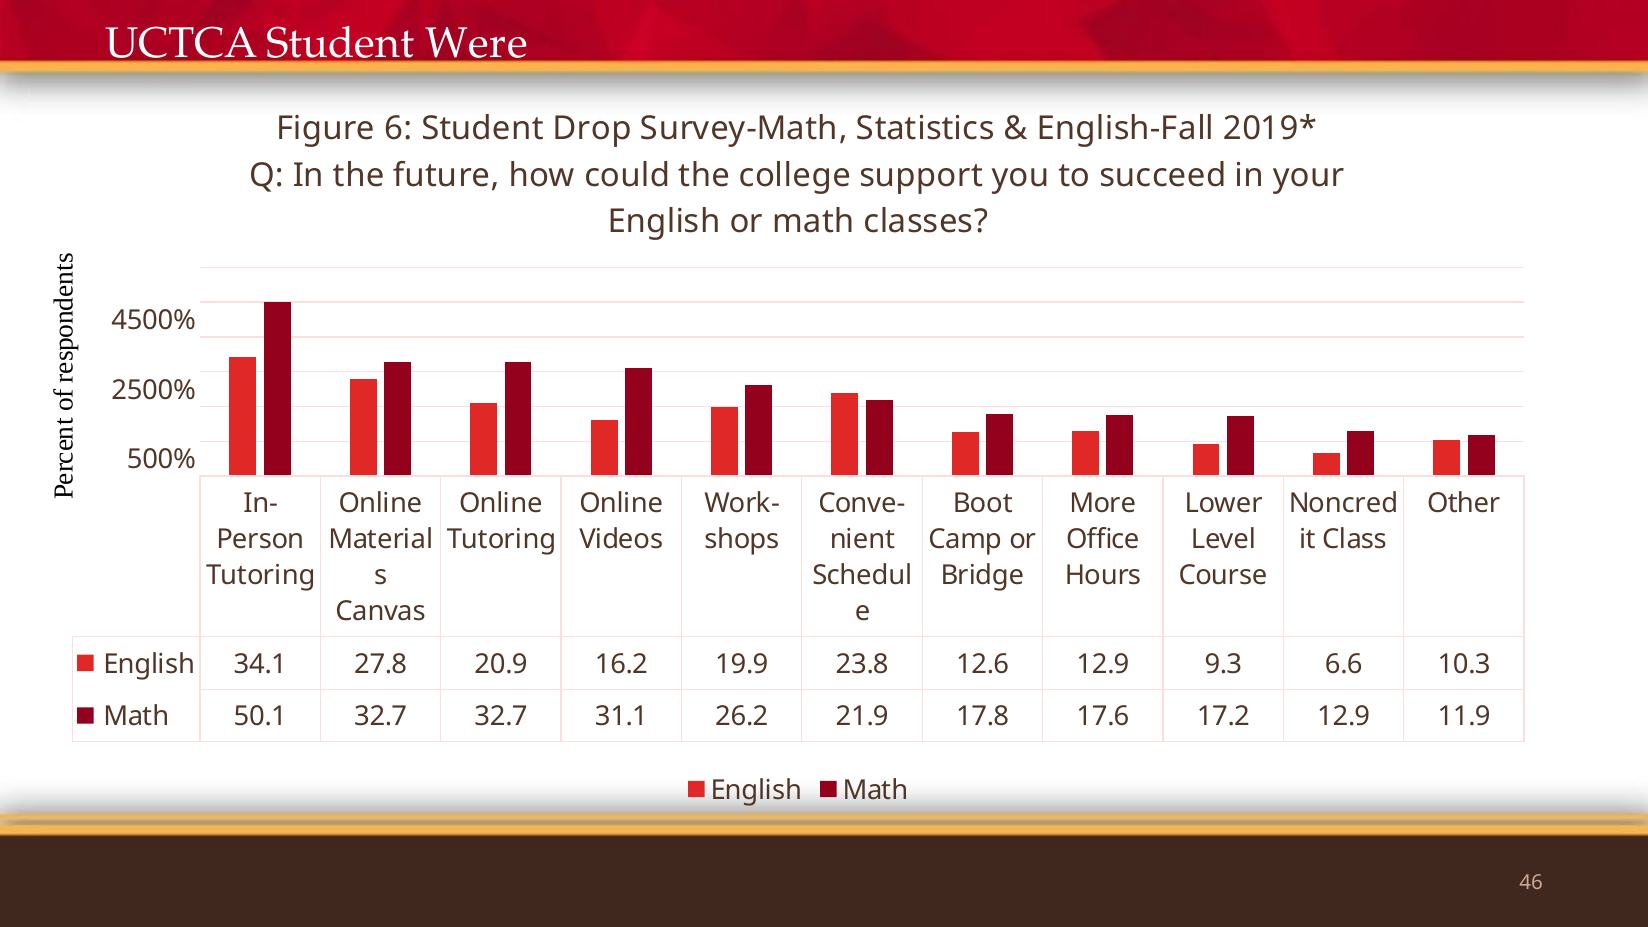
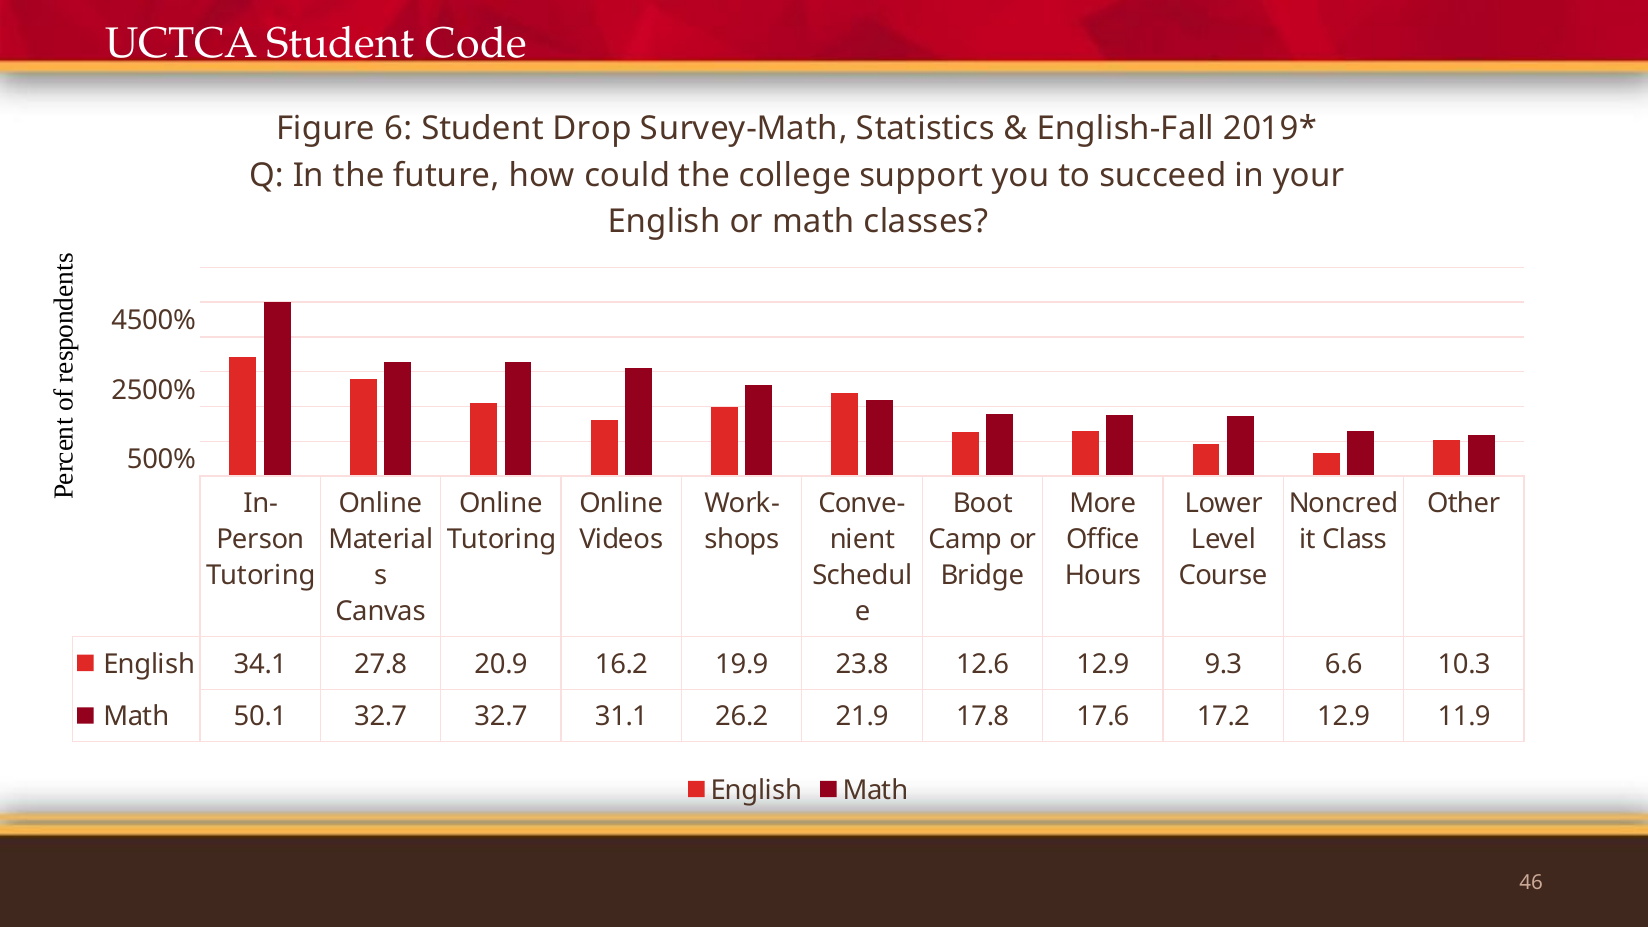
Were: Were -> Code
